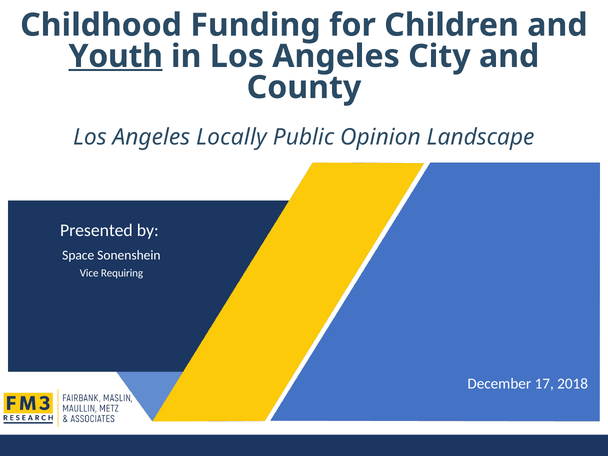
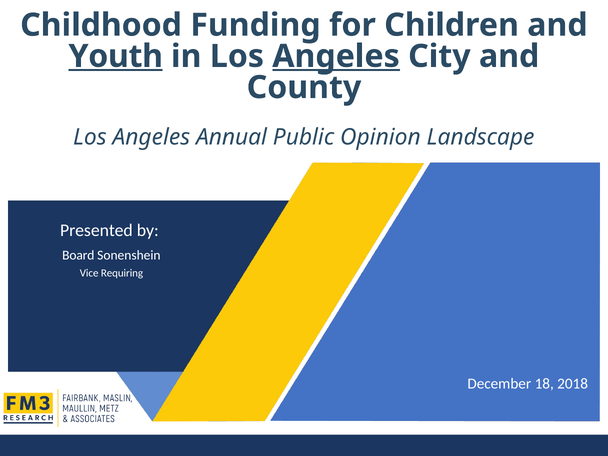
Angeles at (336, 56) underline: none -> present
Locally: Locally -> Annual
Space: Space -> Board
17: 17 -> 18
